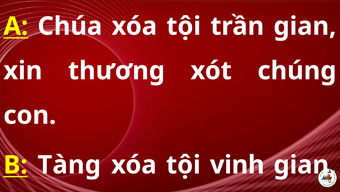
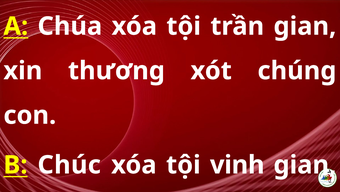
Tàng: Tàng -> Chúc
